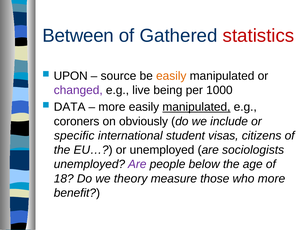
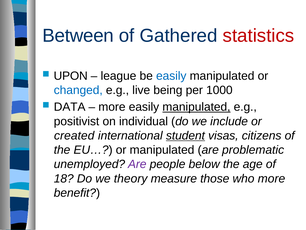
source: source -> league
easily at (171, 76) colour: orange -> blue
changed colour: purple -> blue
coroners: coroners -> positivist
obviously: obviously -> individual
specific: specific -> created
student underline: none -> present
or unemployed: unemployed -> manipulated
sociologists: sociologists -> problematic
